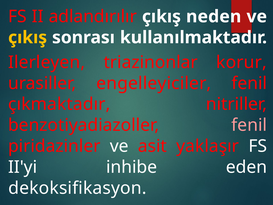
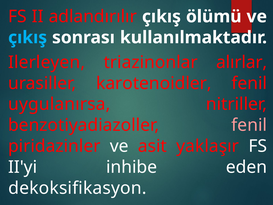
neden: neden -> ölümü
çıkış at (28, 37) colour: yellow -> light blue
korur: korur -> alırlar
engelleyiciler: engelleyiciler -> karotenoidler
çıkmaktadır: çıkmaktadır -> uygulanırsa
